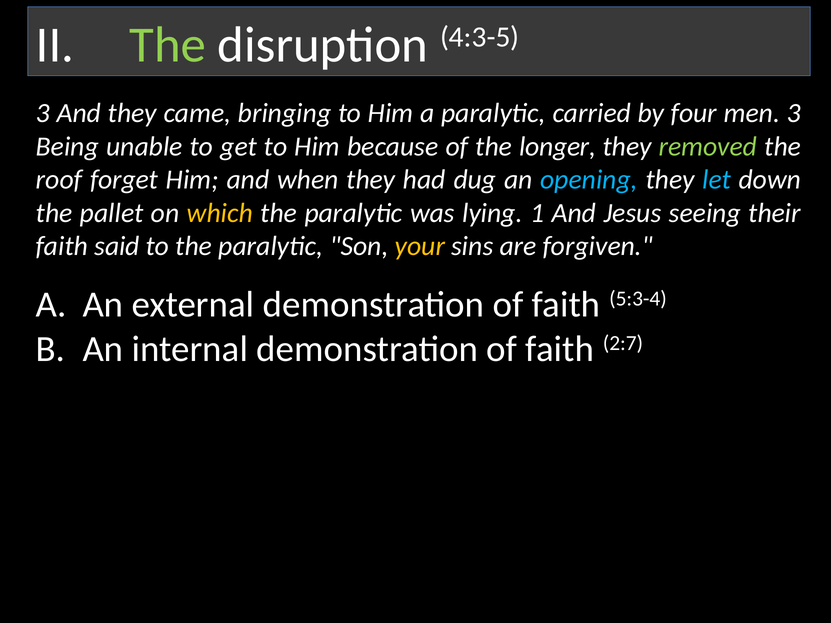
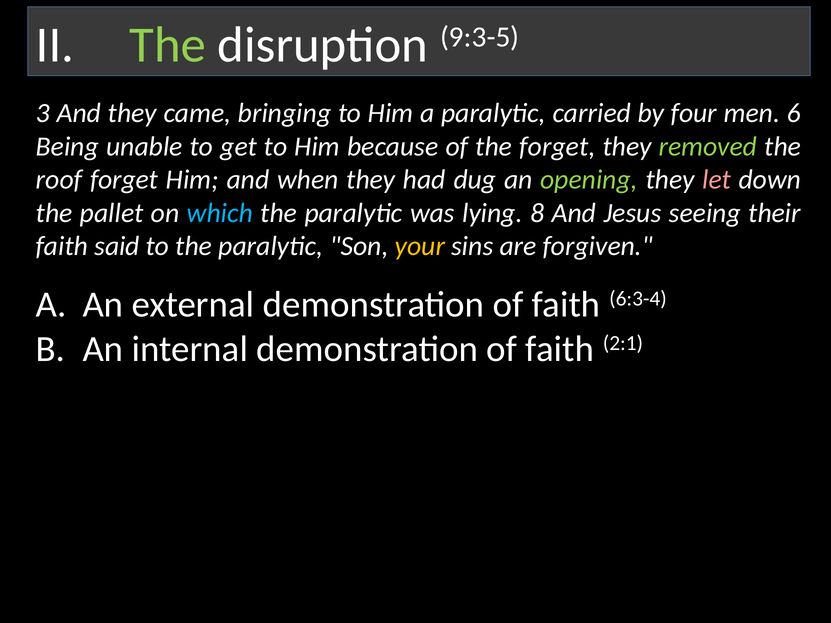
4:3-5: 4:3-5 -> 9:3-5
men 3: 3 -> 6
the longer: longer -> forget
opening colour: light blue -> light green
let colour: light blue -> pink
which colour: yellow -> light blue
1: 1 -> 8
5:3-4: 5:3-4 -> 6:3-4
2:7: 2:7 -> 2:1
